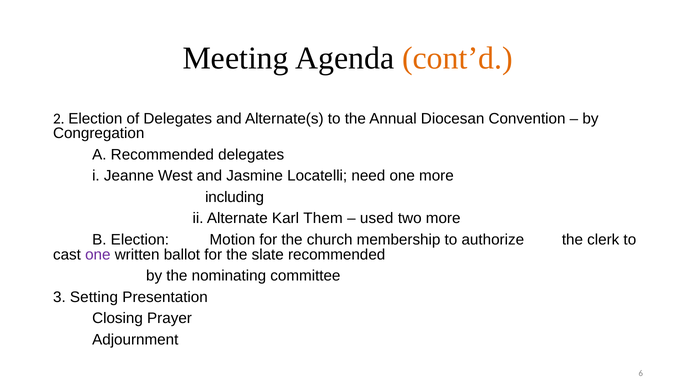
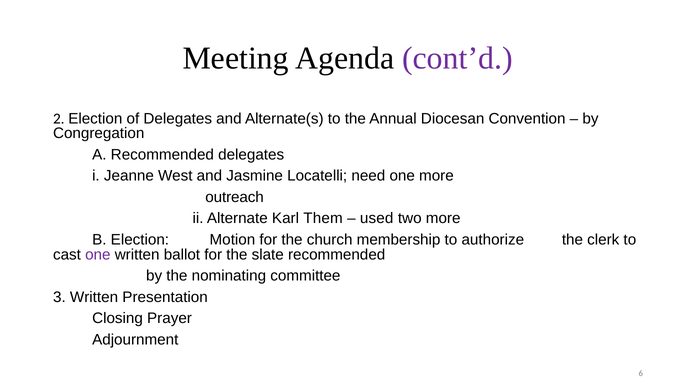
cont’d colour: orange -> purple
including: including -> outreach
3 Setting: Setting -> Written
